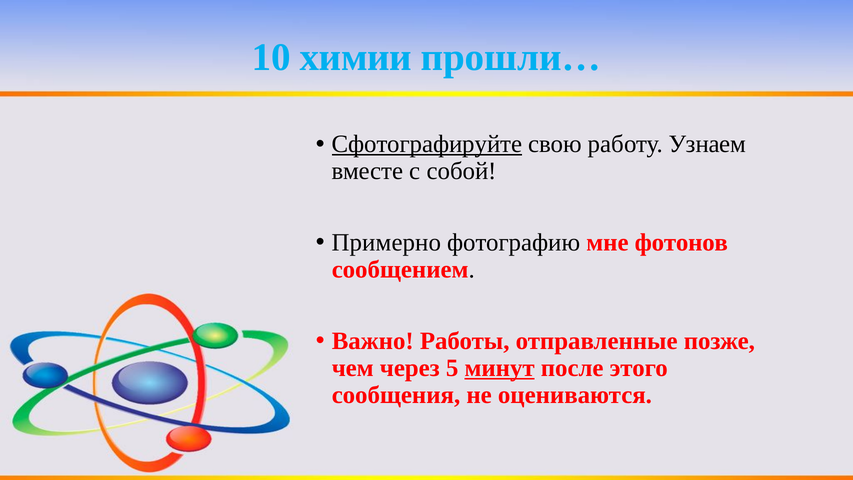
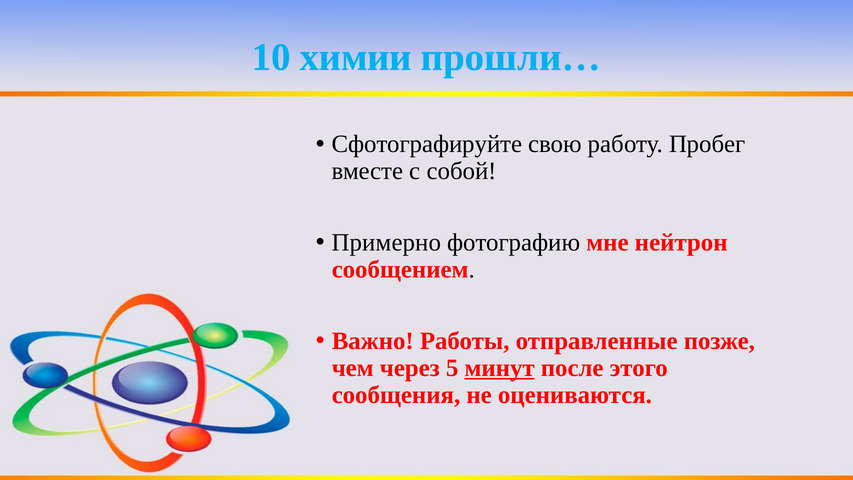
Сфотографируйте underline: present -> none
Узнаем: Узнаем -> Пробег
фотонов: фотонов -> нейтрон
